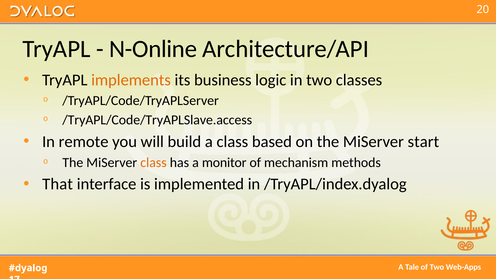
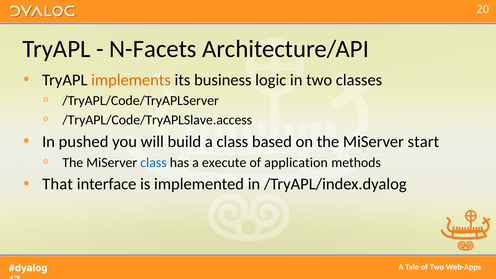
N-Online: N-Online -> N-Facets
remote: remote -> pushed
class at (153, 162) colour: orange -> blue
monitor: monitor -> execute
mechanism: mechanism -> application
